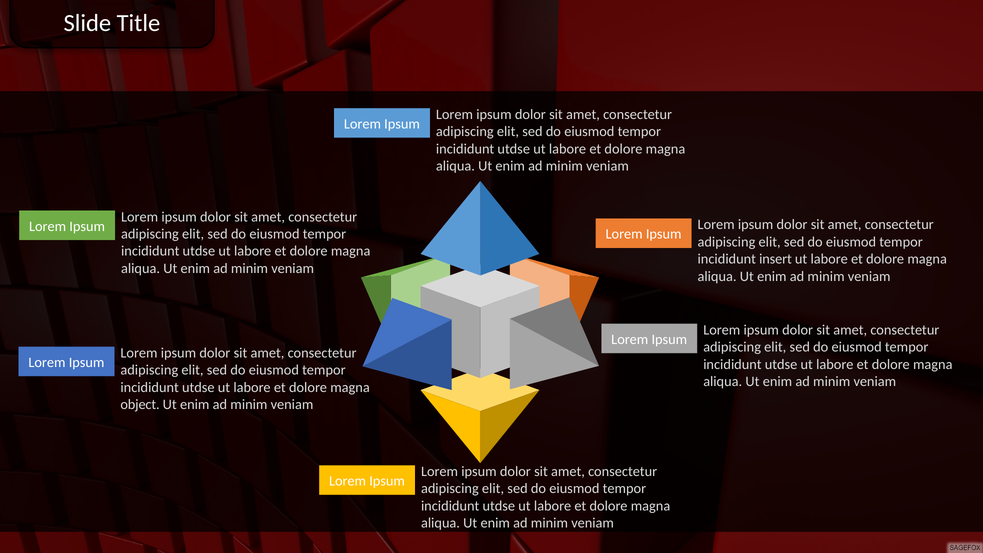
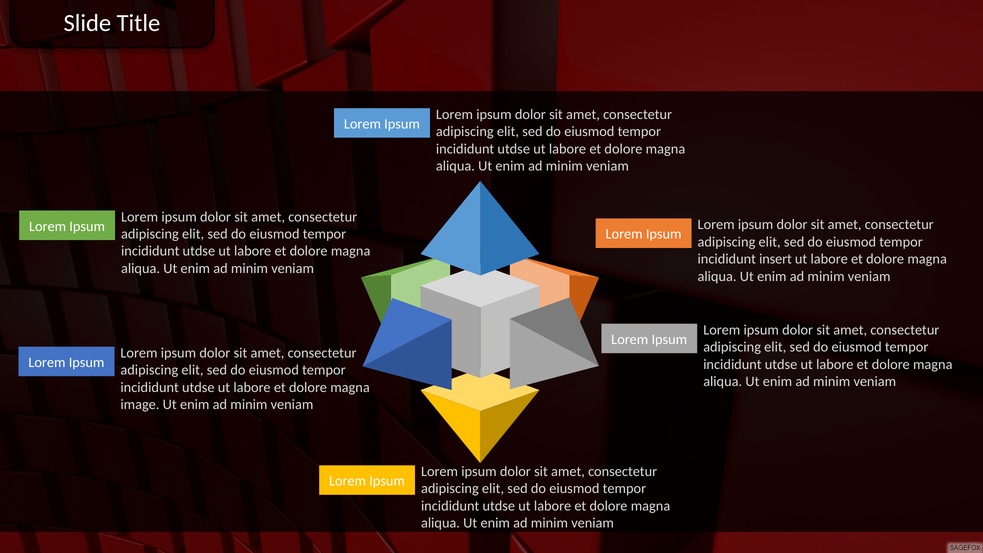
object: object -> image
